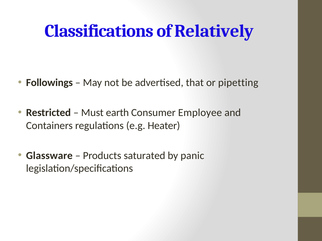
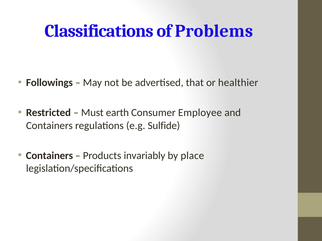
Relatively: Relatively -> Problems
pipetting: pipetting -> healthier
Heater: Heater -> Sulfide
Glassware at (49, 156): Glassware -> Containers
saturated: saturated -> invariably
panic: panic -> place
